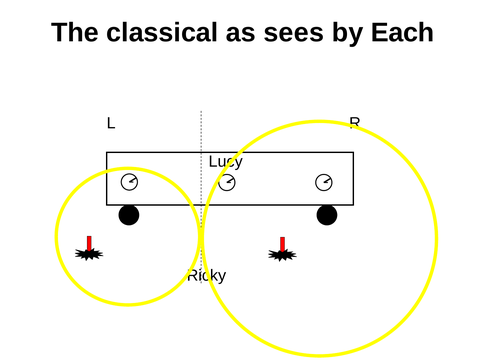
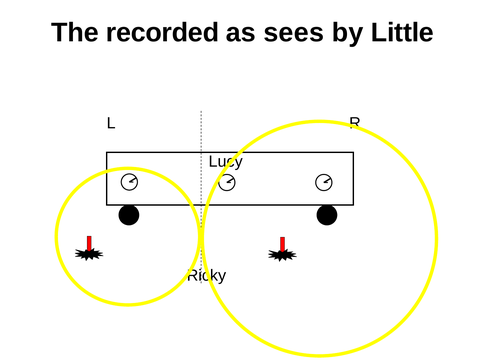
classical: classical -> recorded
Each: Each -> Little
